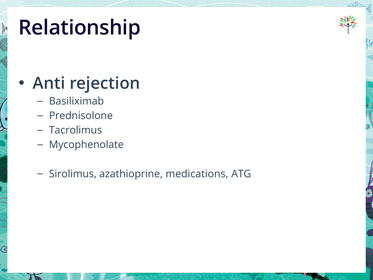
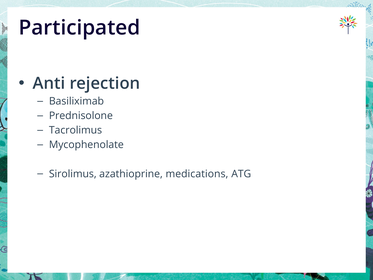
Relationship: Relationship -> Participated
